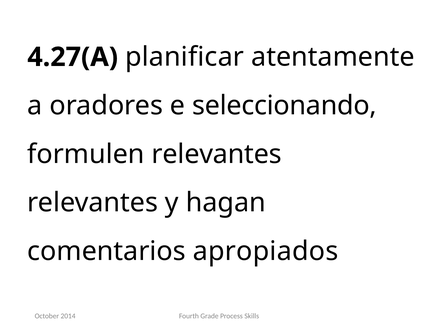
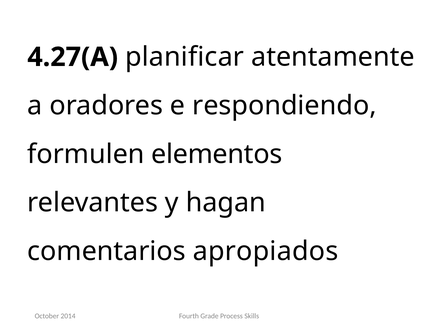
seleccionando: seleccionando -> respondiendo
formulen relevantes: relevantes -> elementos
